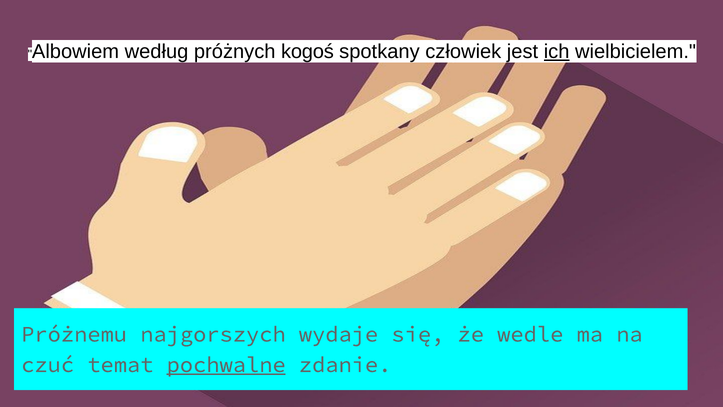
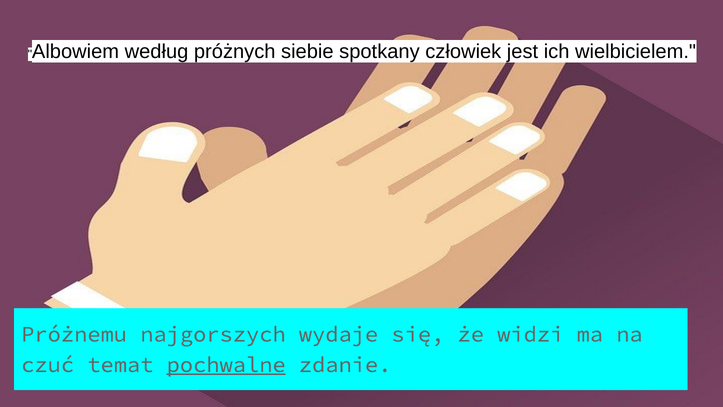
kogoś: kogoś -> siebie
ich underline: present -> none
wedle: wedle -> widzi
